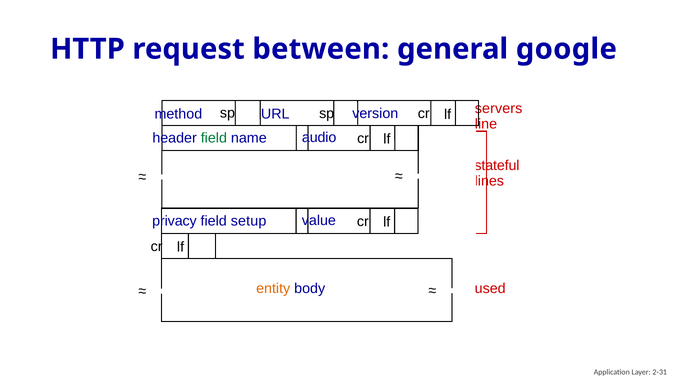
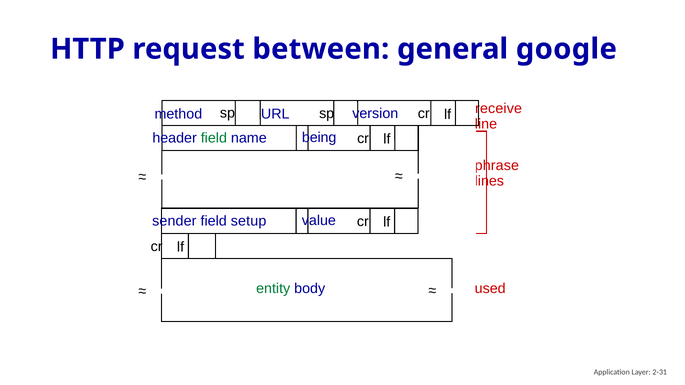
servers: servers -> receive
audio: audio -> being
stateful: stateful -> phrase
privacy: privacy -> sender
entity colour: orange -> green
